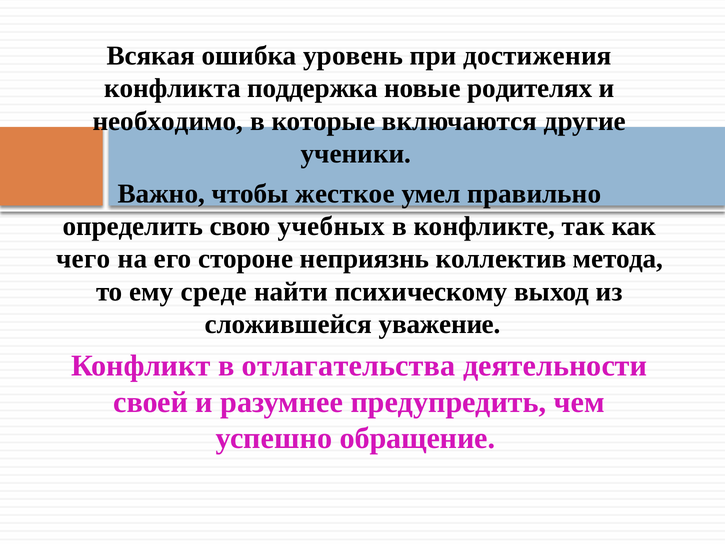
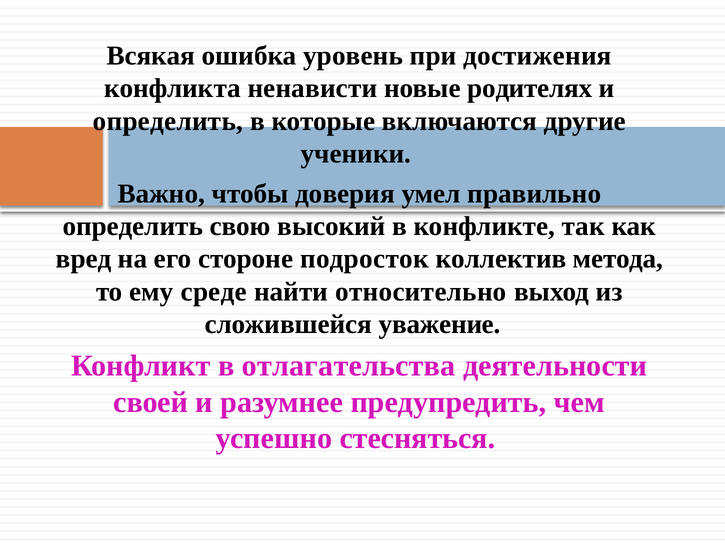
поддержка: поддержка -> ненависти
необходимо at (168, 121): необходимо -> определить
жесткое: жесткое -> доверия
учебных: учебных -> высокий
чего: чего -> вред
неприязнь: неприязнь -> подросток
психическому: психическому -> относительно
обращение: обращение -> стесняться
